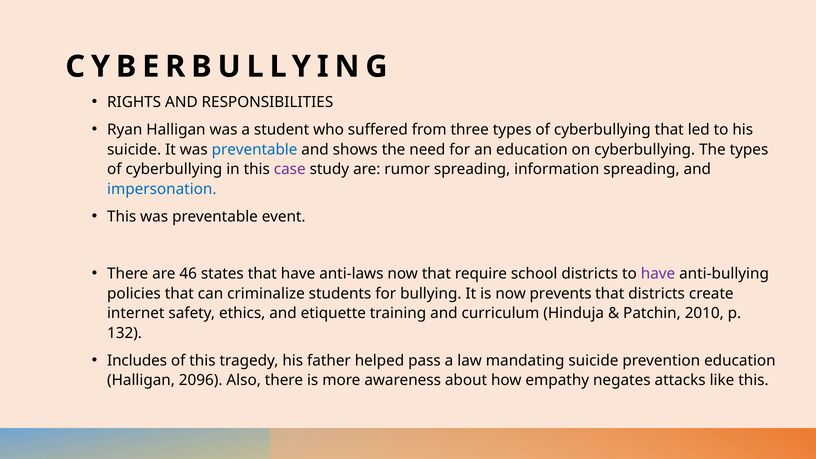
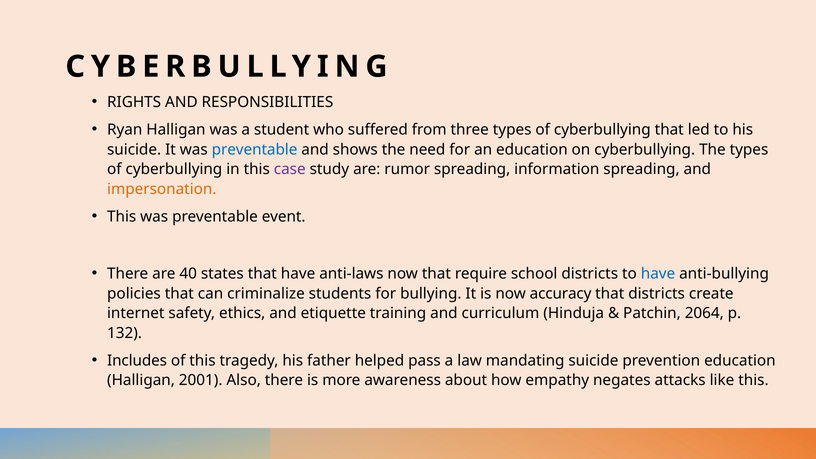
impersonation colour: blue -> orange
46: 46 -> 40
have at (658, 274) colour: purple -> blue
prevents: prevents -> accuracy
2010: 2010 -> 2064
2096: 2096 -> 2001
